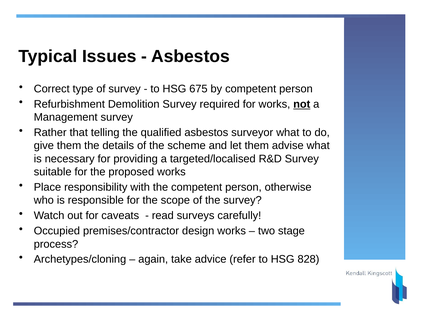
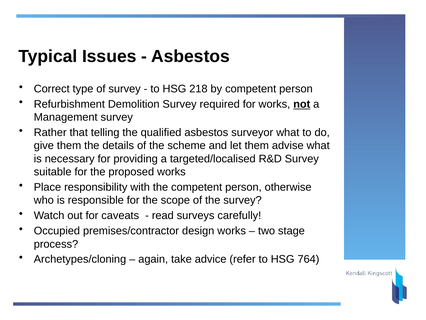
675: 675 -> 218
828: 828 -> 764
